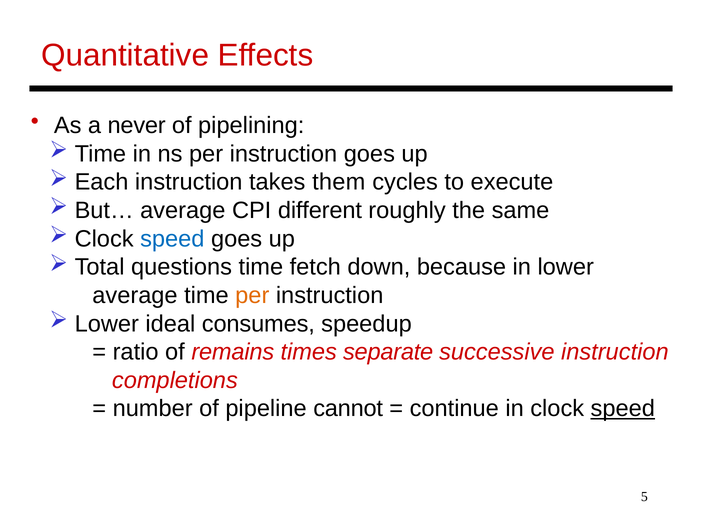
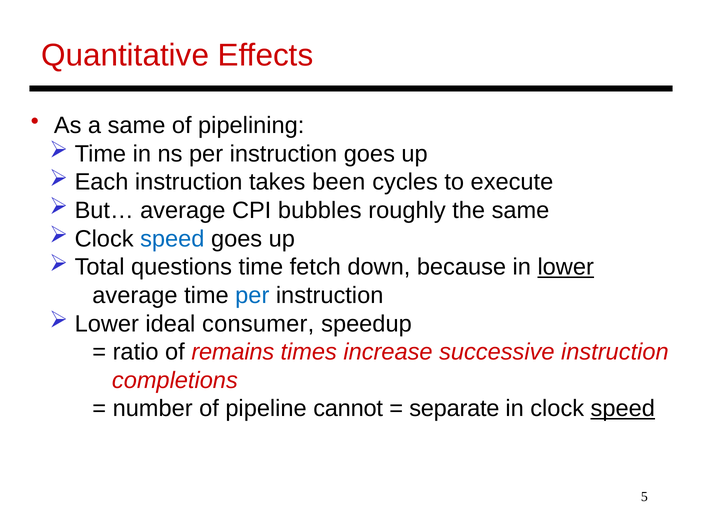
a never: never -> same
them: them -> been
different: different -> bubbles
lower at (566, 267) underline: none -> present
per at (252, 295) colour: orange -> blue
consumes: consumes -> consumer
separate: separate -> increase
continue: continue -> separate
